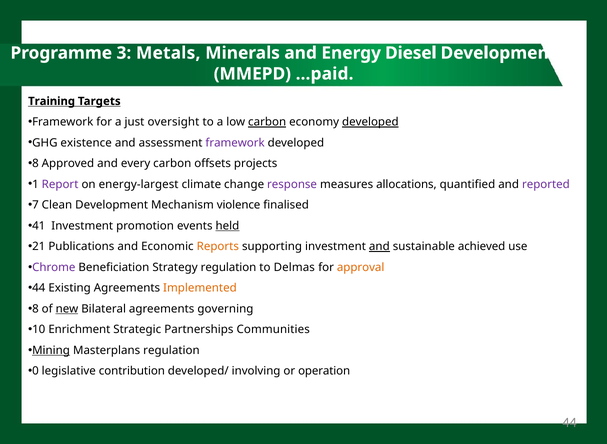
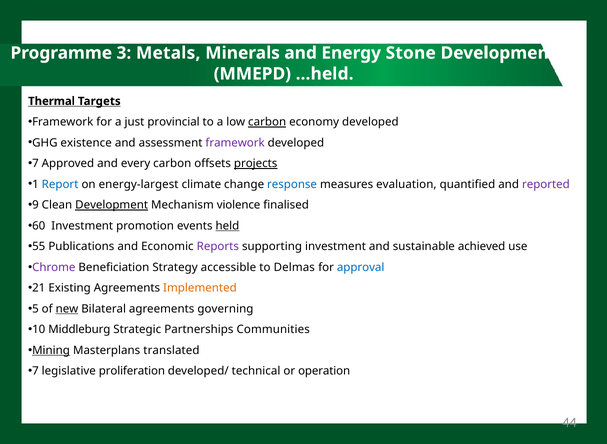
Diesel: Diesel -> Stone
…paid: …paid -> …held
Training: Training -> Thermal
oversight: oversight -> provincial
developed at (370, 122) underline: present -> none
8 at (35, 163): 8 -> 7
projects underline: none -> present
Report colour: purple -> blue
response colour: purple -> blue
allocations: allocations -> evaluation
7: 7 -> 9
Development at (112, 205) underline: none -> present
41: 41 -> 60
21: 21 -> 55
Reports colour: orange -> purple
and at (379, 247) underline: present -> none
Strategy regulation: regulation -> accessible
approval colour: orange -> blue
44 at (39, 288): 44 -> 21
8 at (35, 309): 8 -> 5
Enrichment: Enrichment -> Middleburg
Masterplans regulation: regulation -> translated
0 at (35, 371): 0 -> 7
contribution: contribution -> proliferation
involving: involving -> technical
